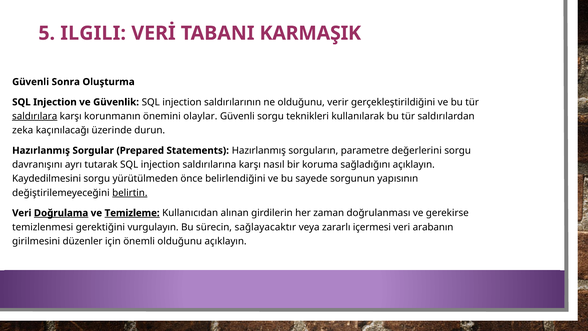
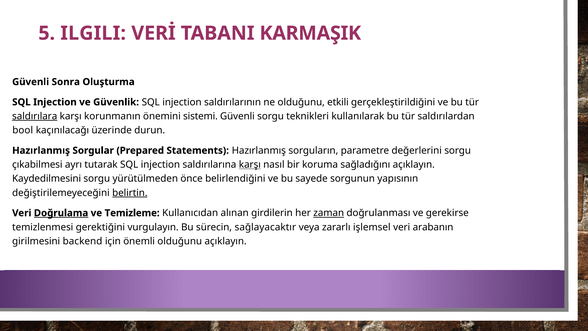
verir: verir -> etkili
olaylar: olaylar -> sistemi
zeka: zeka -> bool
davranışını: davranışını -> çıkabilmesi
karşı at (250, 164) underline: none -> present
Temizleme underline: present -> none
zaman underline: none -> present
içermesi: içermesi -> işlemsel
düzenler: düzenler -> backend
